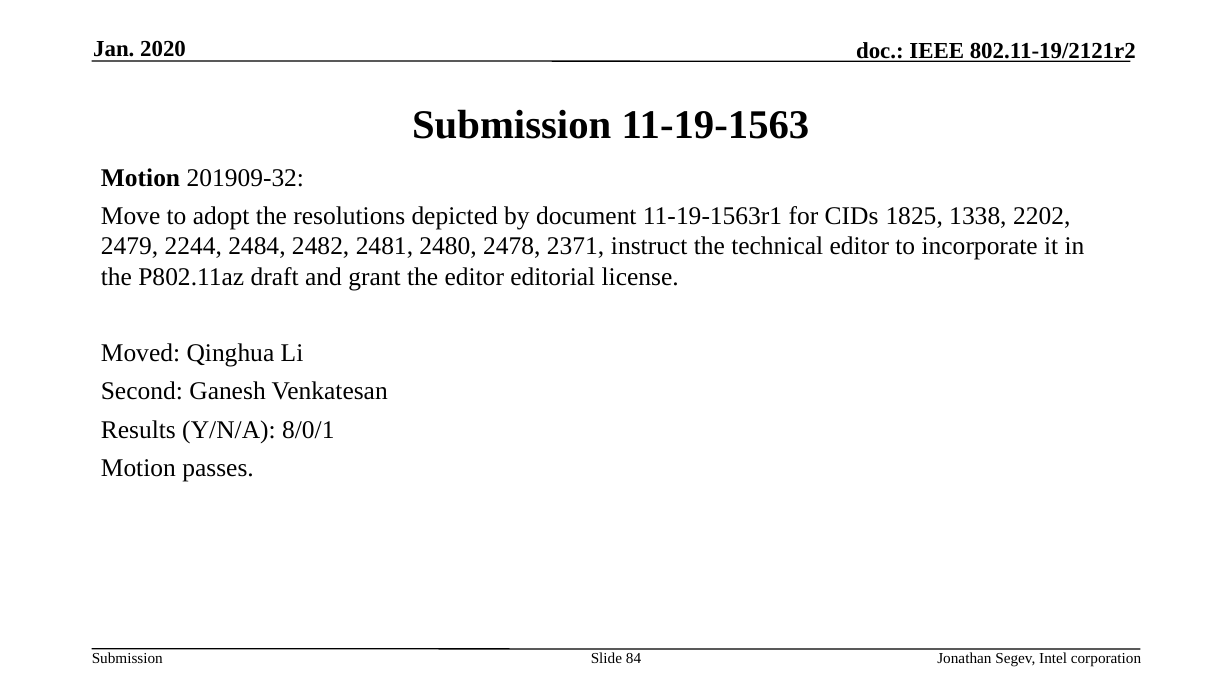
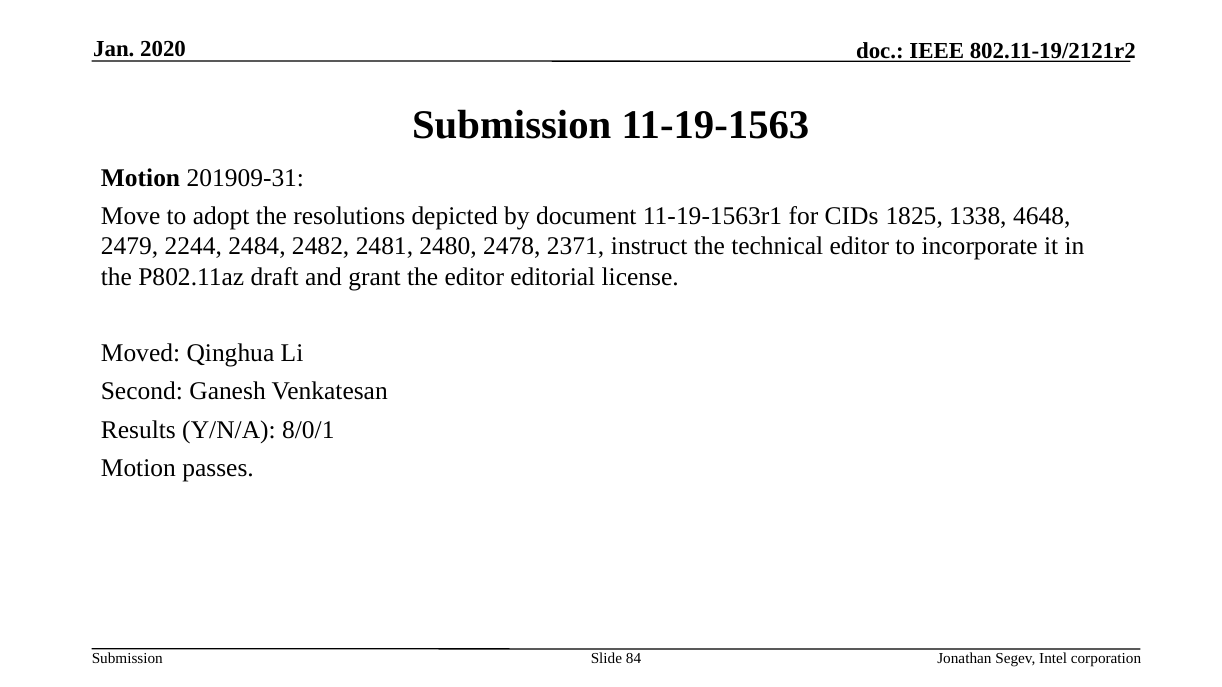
201909-32: 201909-32 -> 201909-31
2202: 2202 -> 4648
